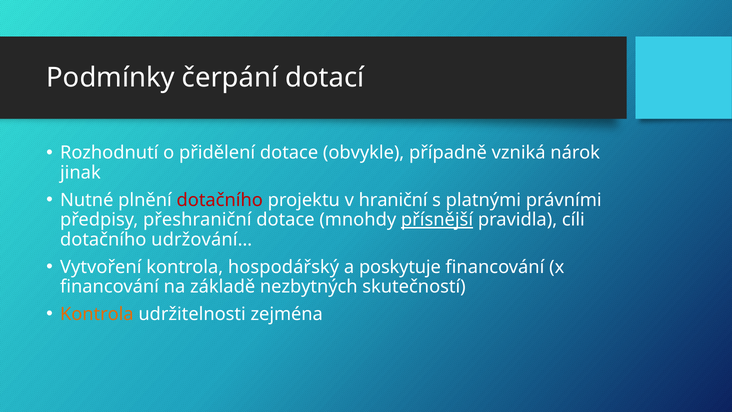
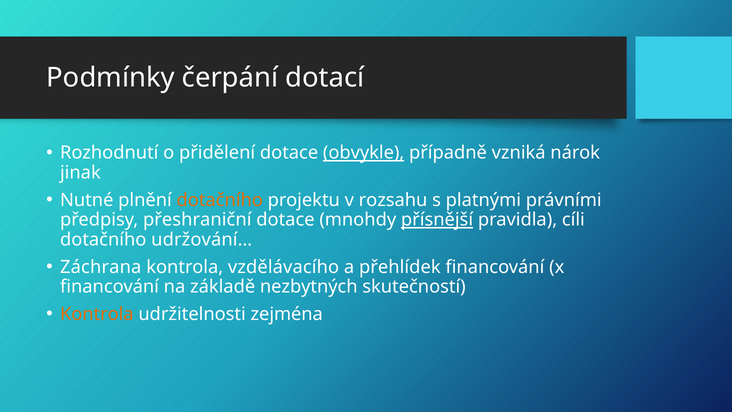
obvykle underline: none -> present
dotačního at (220, 200) colour: red -> orange
hraniční: hraniční -> rozsahu
Vytvoření: Vytvoření -> Záchrana
hospodářský: hospodářský -> vzdělávacího
poskytuje: poskytuje -> přehlídek
